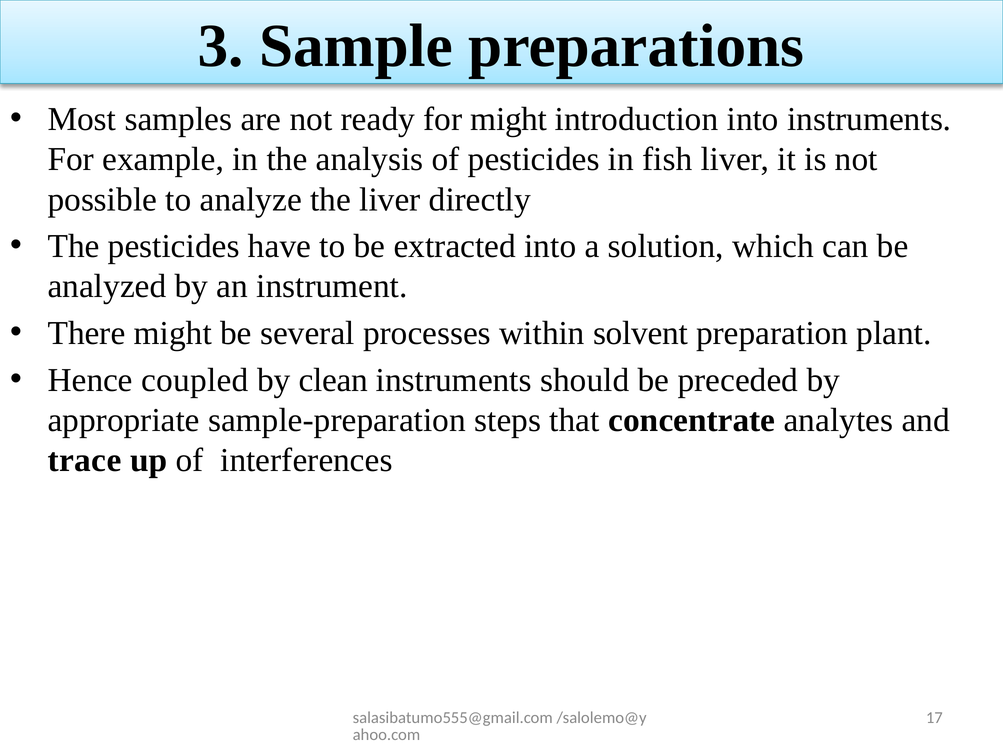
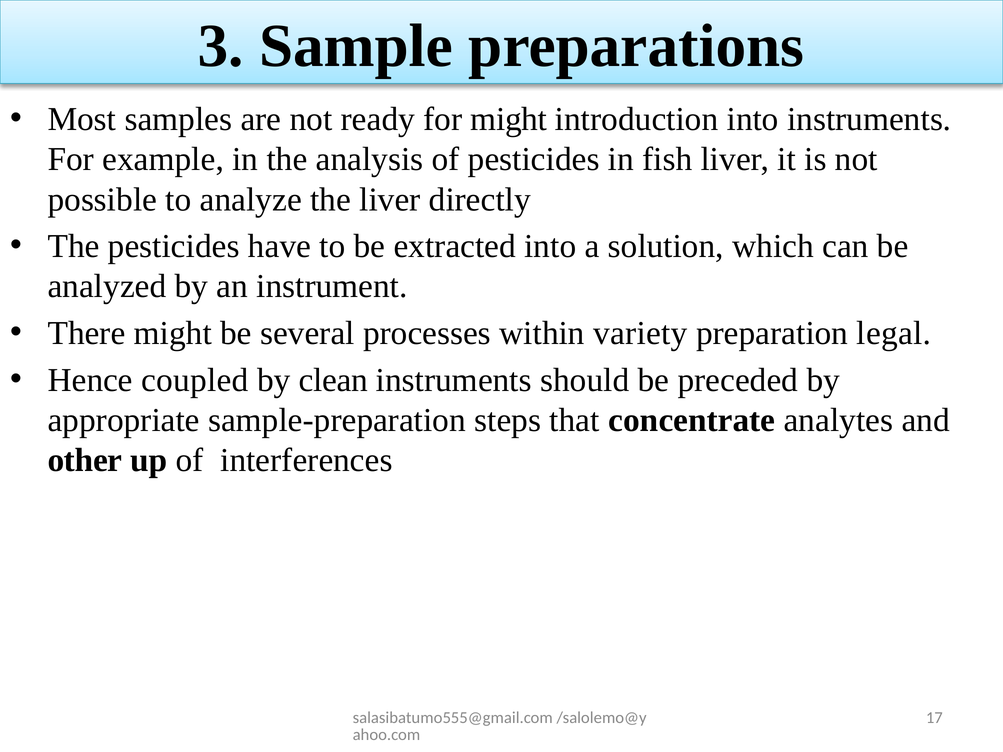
solvent: solvent -> variety
plant: plant -> legal
trace: trace -> other
